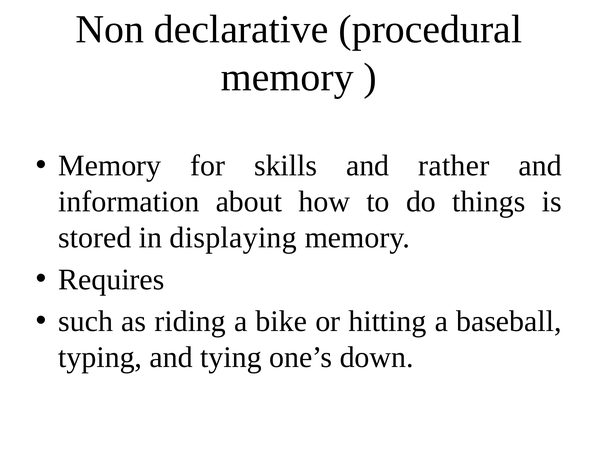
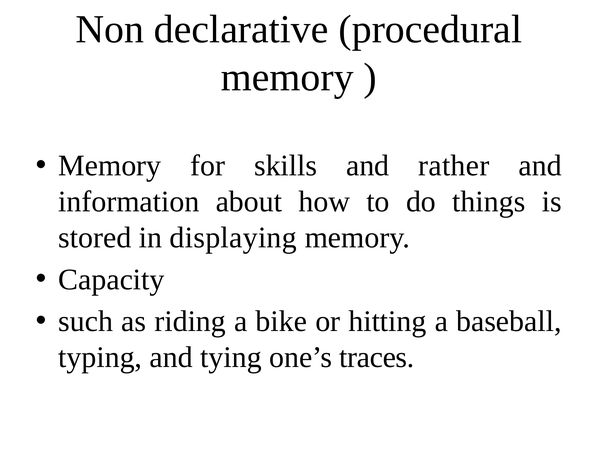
Requires: Requires -> Capacity
down: down -> traces
